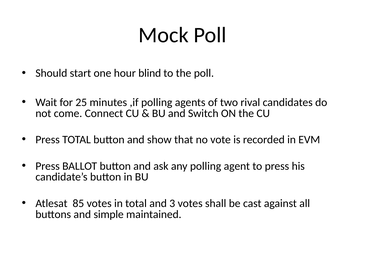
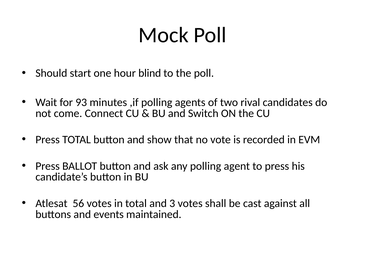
25: 25 -> 93
85: 85 -> 56
simple: simple -> events
